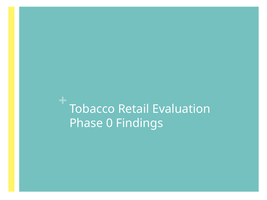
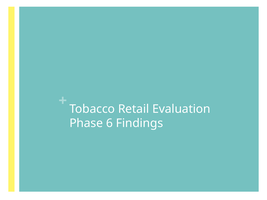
0: 0 -> 6
